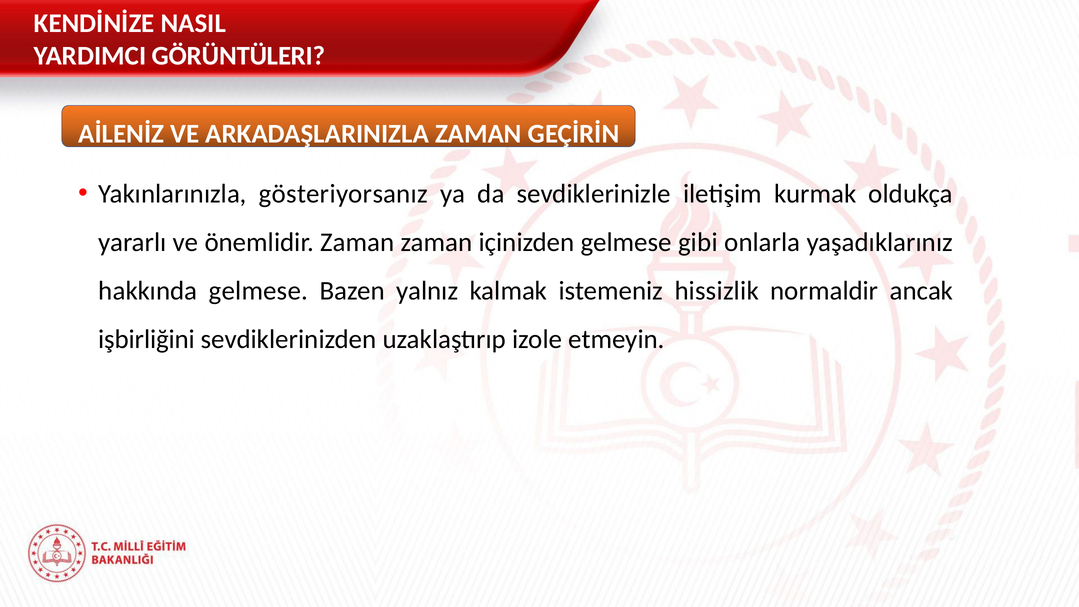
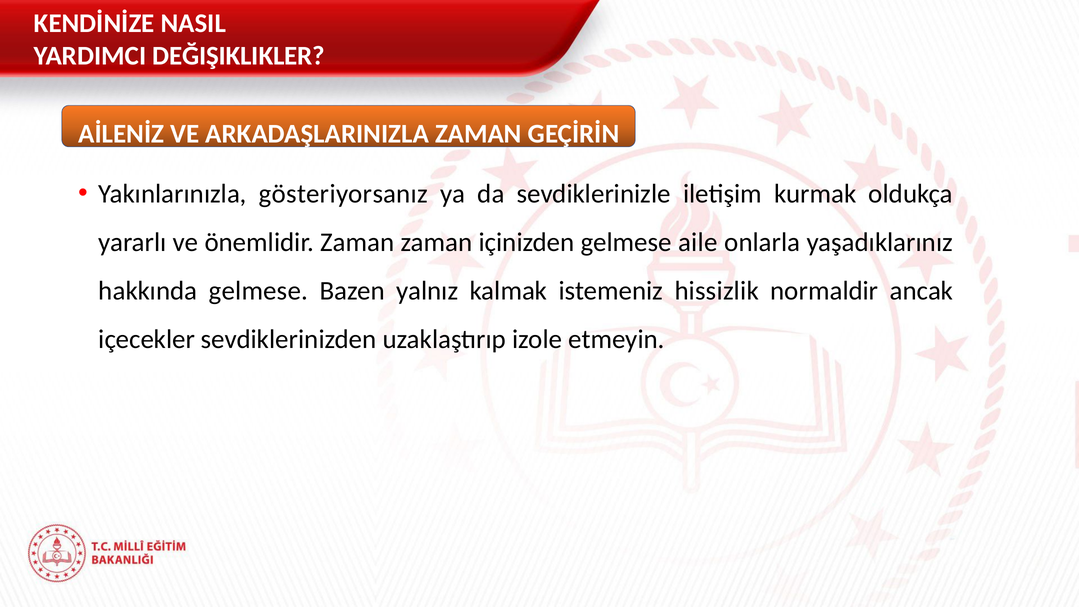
GÖRÜNTÜLERI: GÖRÜNTÜLERI -> DEĞIŞIKLIKLER
gibi: gibi -> aile
işbirliğini: işbirliğini -> içecekler
